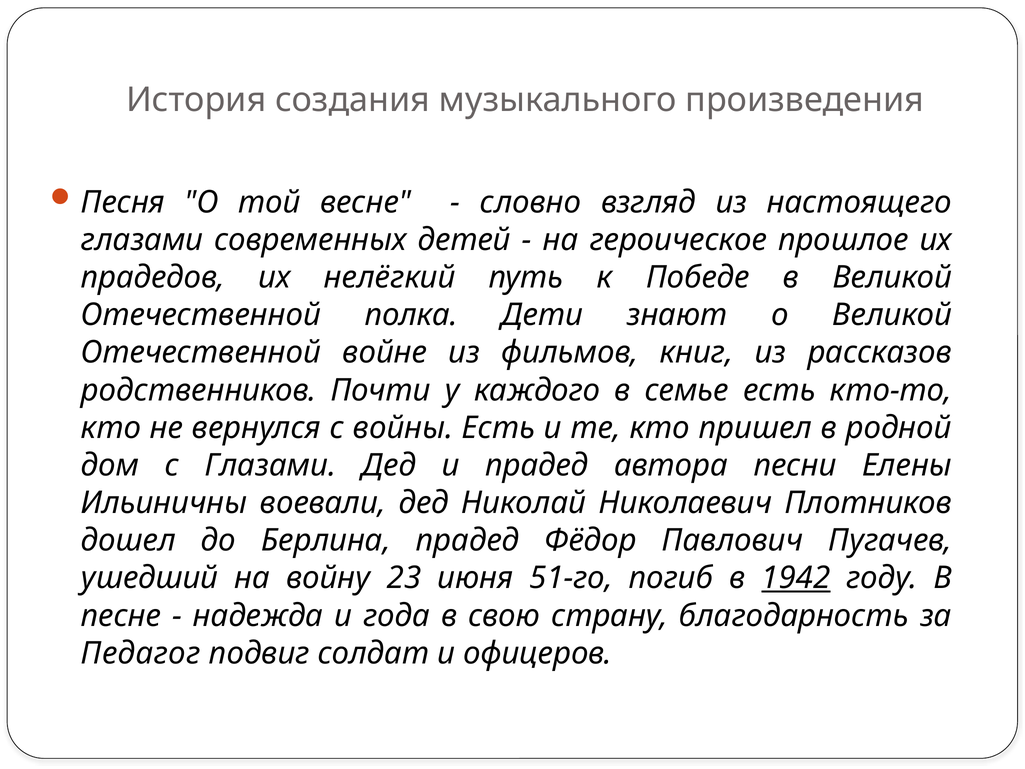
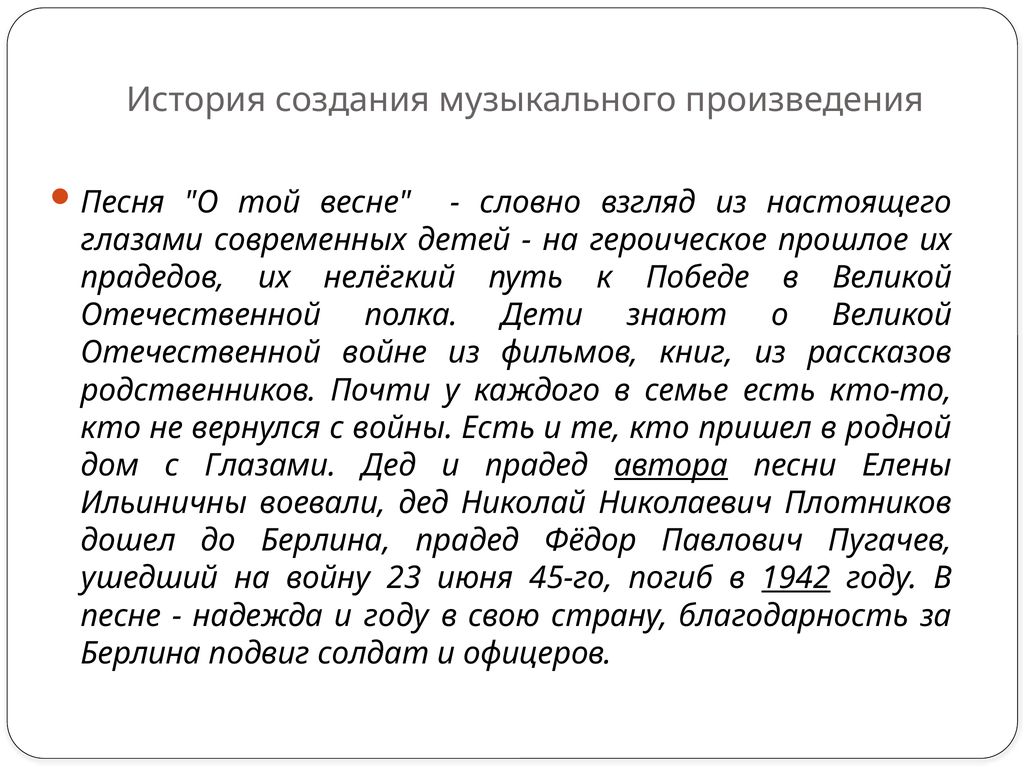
автора underline: none -> present
51-го: 51-го -> 45-го
и года: года -> году
Педагог at (141, 653): Педагог -> Берлина
